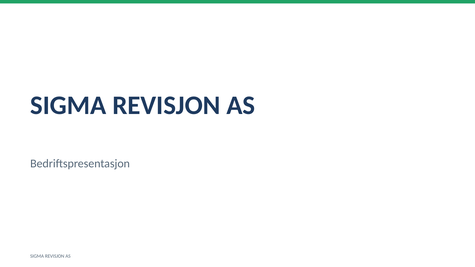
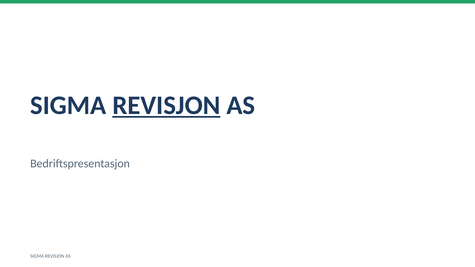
REVISJON at (166, 105) underline: none -> present
